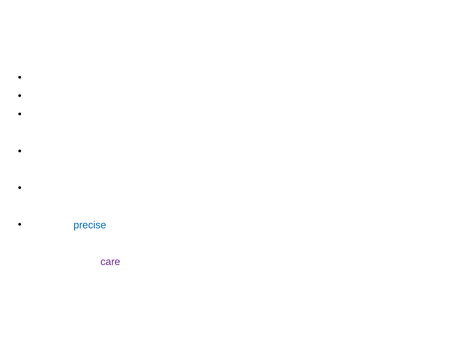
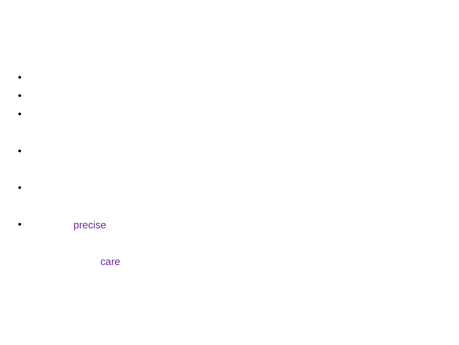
precise colour: blue -> purple
